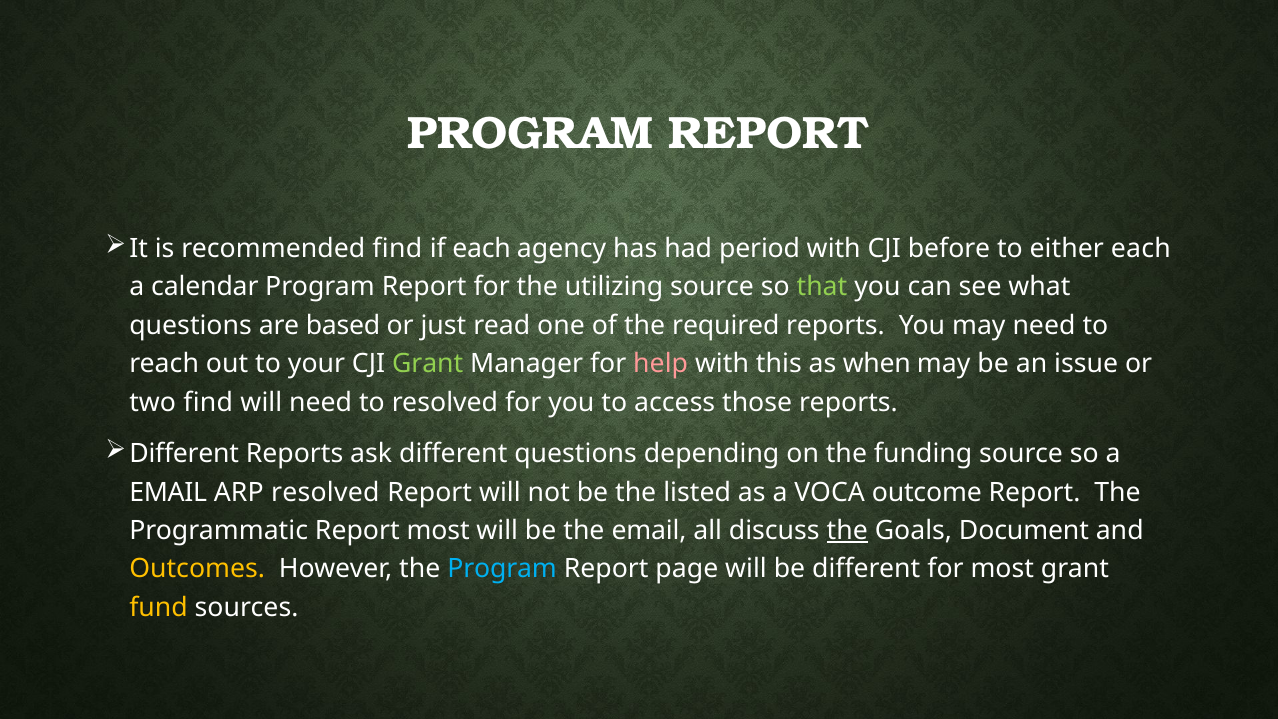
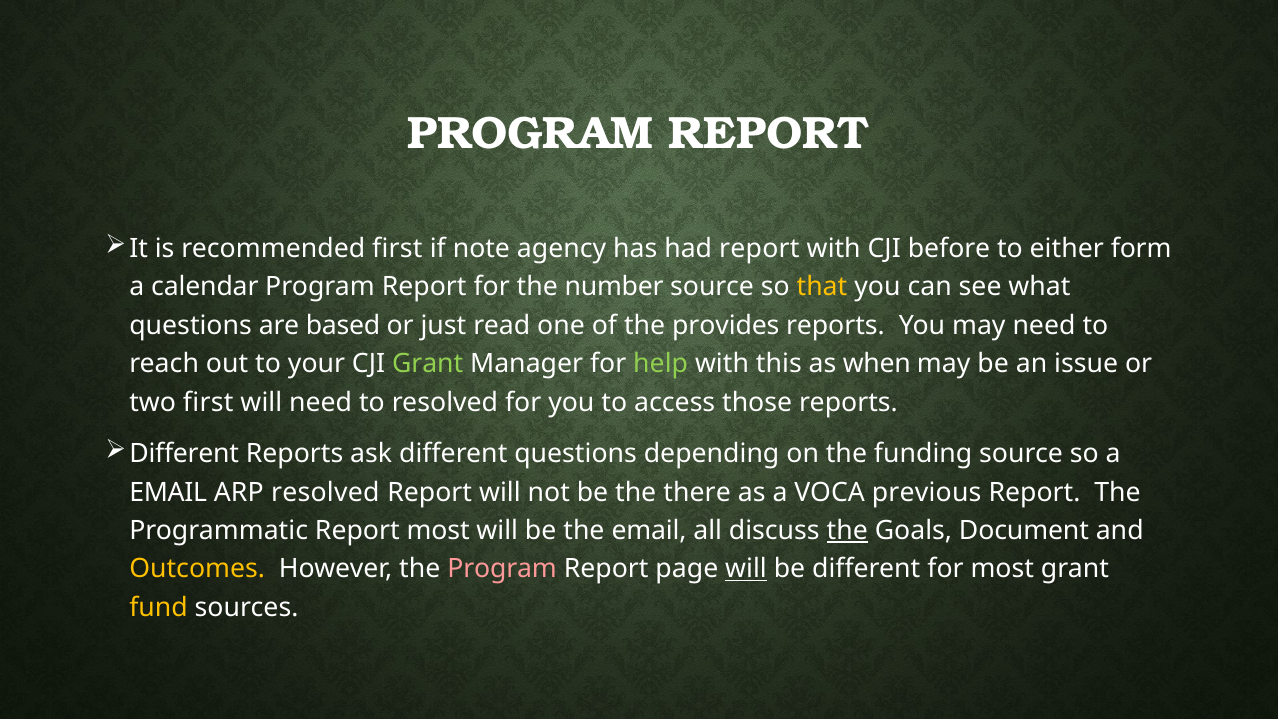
recommended find: find -> first
if each: each -> note
had period: period -> report
either each: each -> form
utilizing: utilizing -> number
that colour: light green -> yellow
required: required -> provides
help colour: pink -> light green
two find: find -> first
listed: listed -> there
outcome: outcome -> previous
Program at (502, 569) colour: light blue -> pink
will at (746, 569) underline: none -> present
